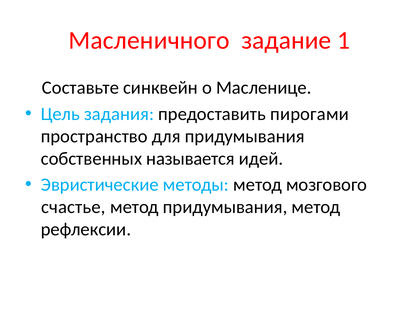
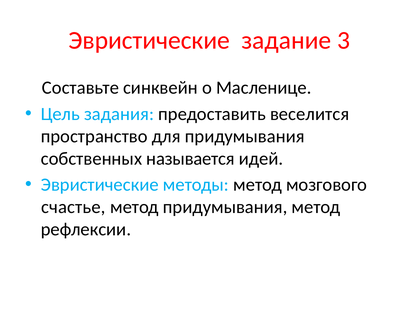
Масленичного at (149, 41): Масленичного -> Эвристические
1: 1 -> 3
пирогами: пирогами -> веселится
